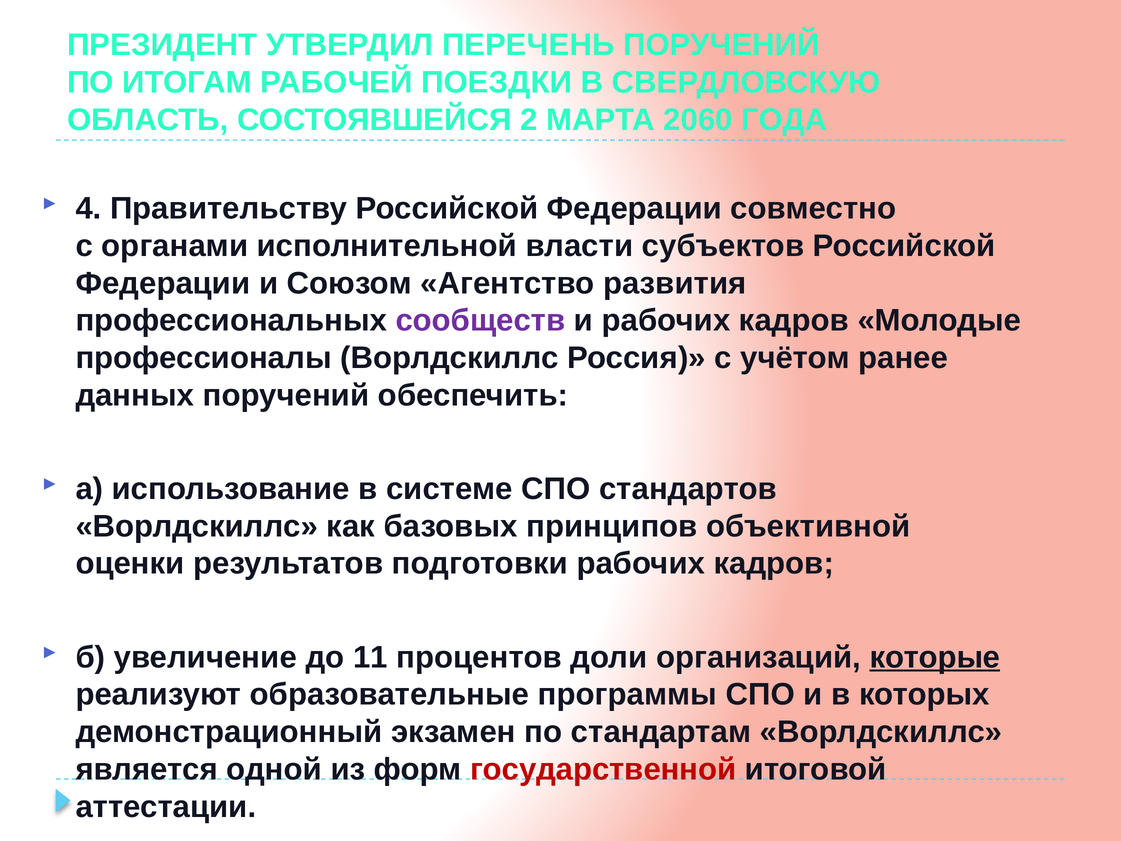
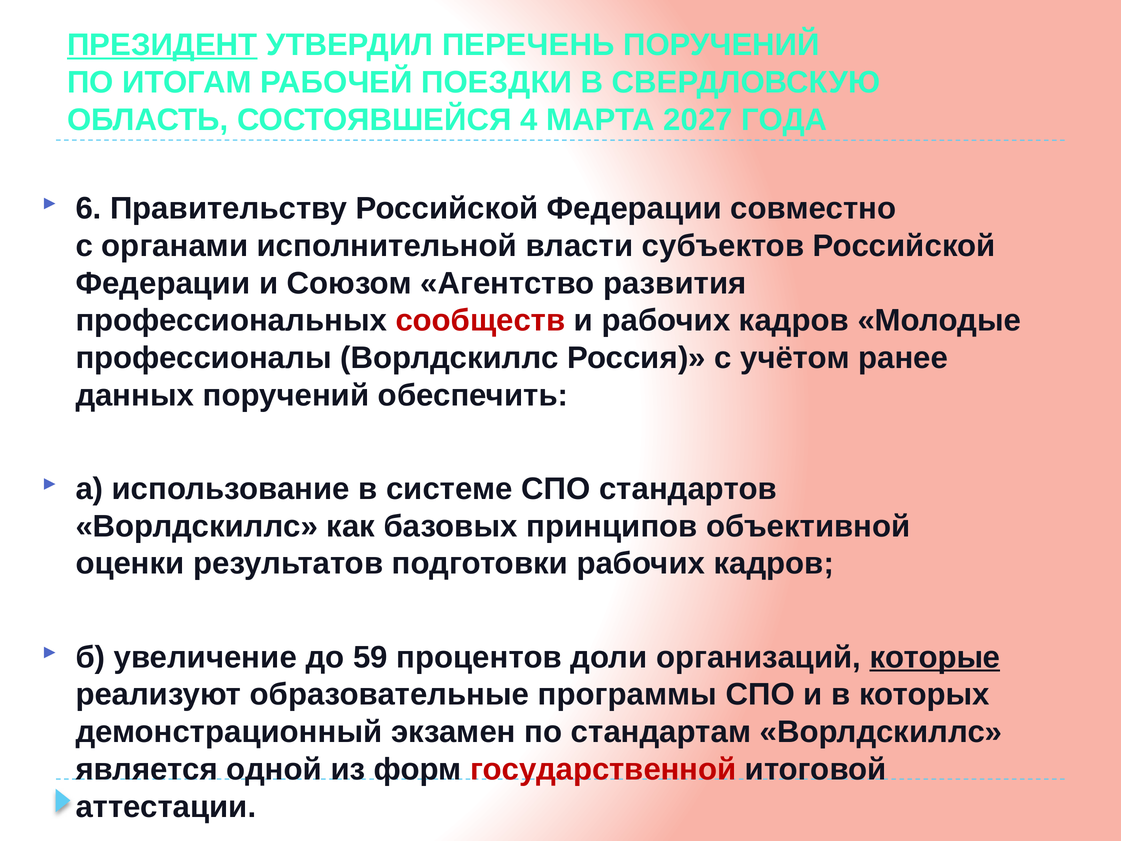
ПРЕЗИДЕНТ underline: none -> present
2: 2 -> 4
2060: 2060 -> 2027
4: 4 -> 6
сообществ colour: purple -> red
11: 11 -> 59
